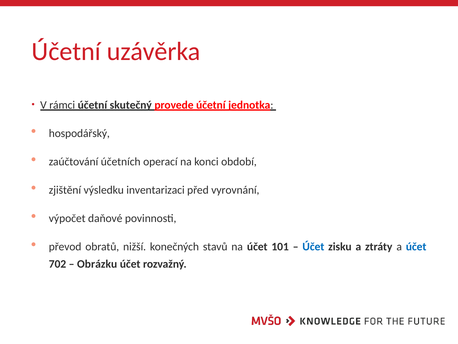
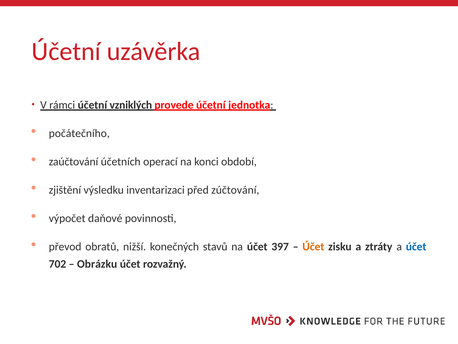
skutečný: skutečný -> vzniklých
hospodářský: hospodářský -> počátečního
vyrovnání: vyrovnání -> zúčtování
101: 101 -> 397
Účet at (313, 246) colour: blue -> orange
